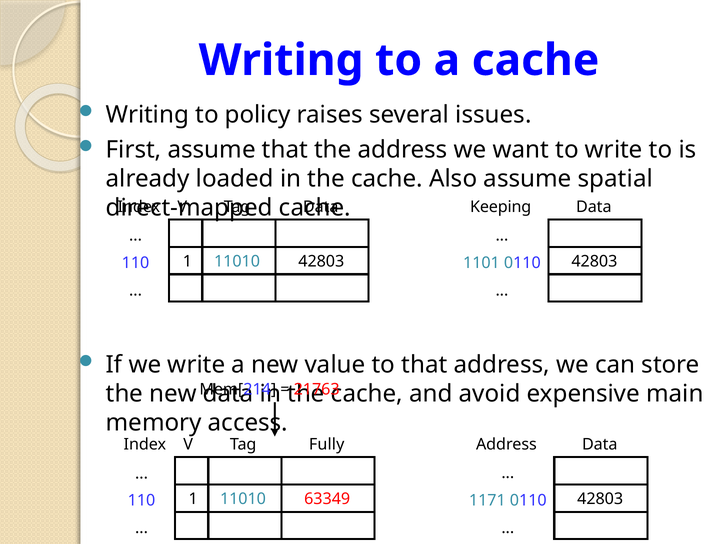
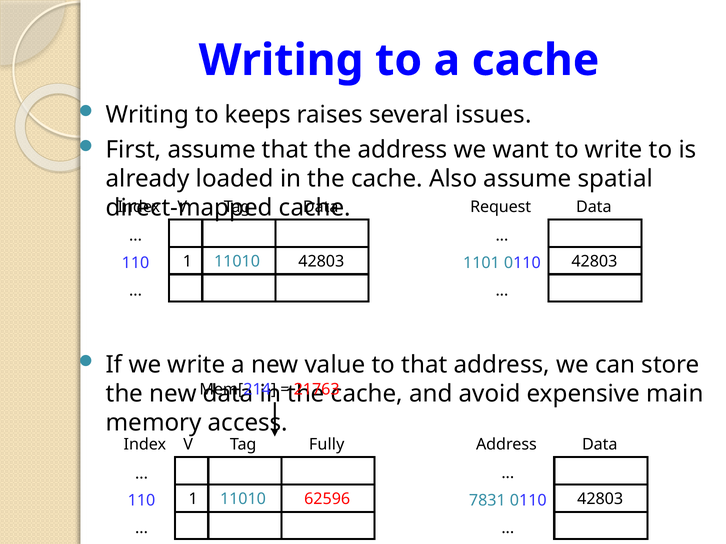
policy: policy -> keeps
Keeping: Keeping -> Request
63349: 63349 -> 62596
1171: 1171 -> 7831
